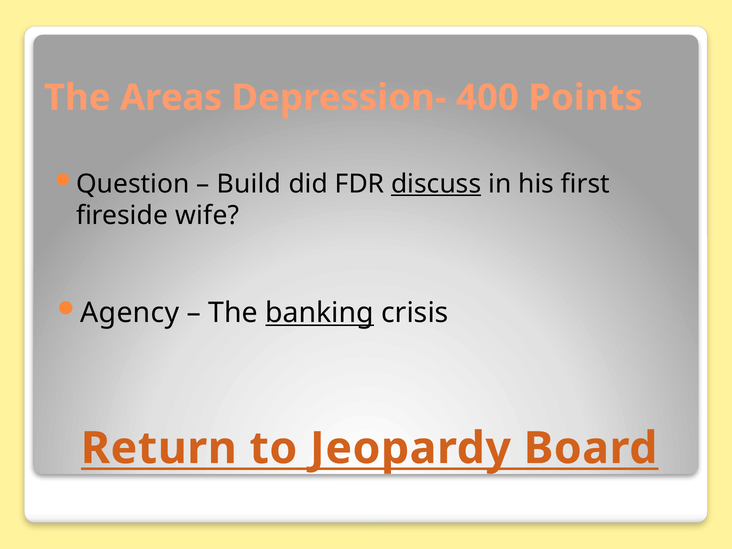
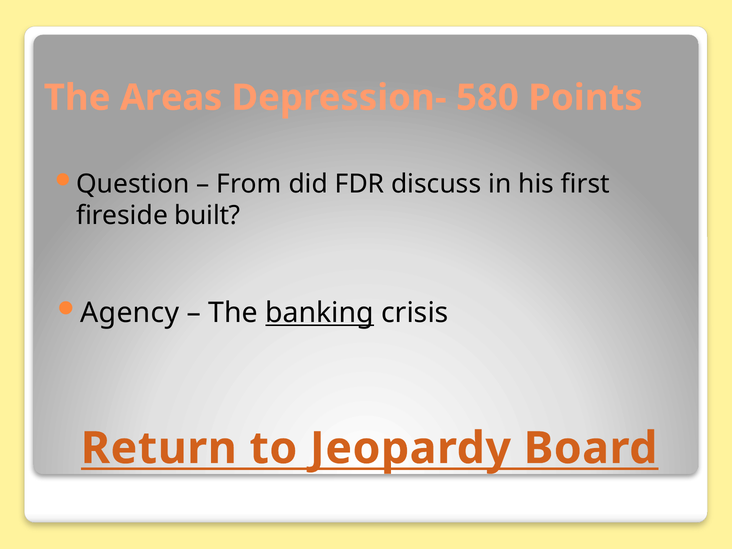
400: 400 -> 580
Build: Build -> From
discuss underline: present -> none
wife: wife -> built
